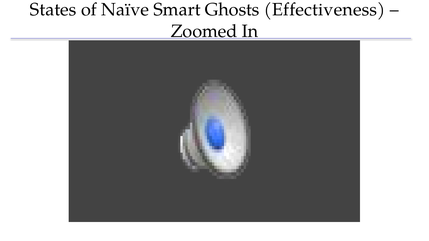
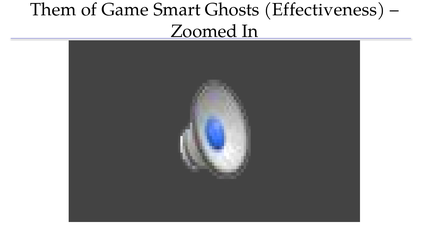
States: States -> Them
Naïve: Naïve -> Game
